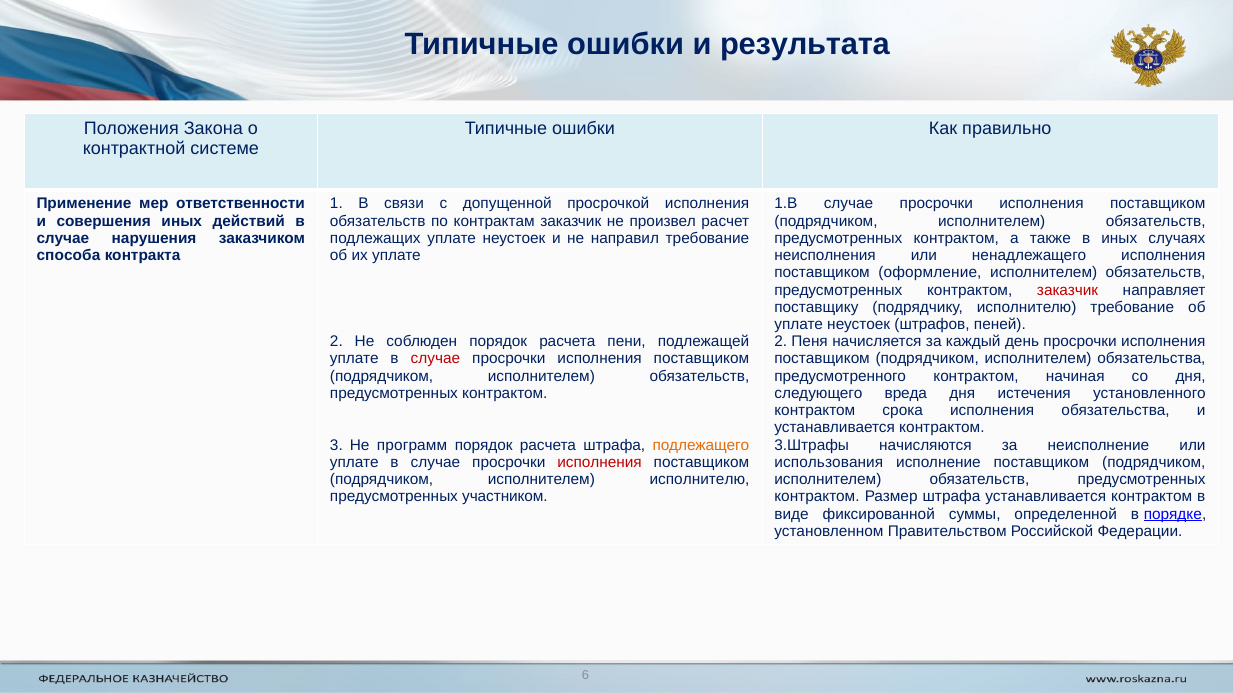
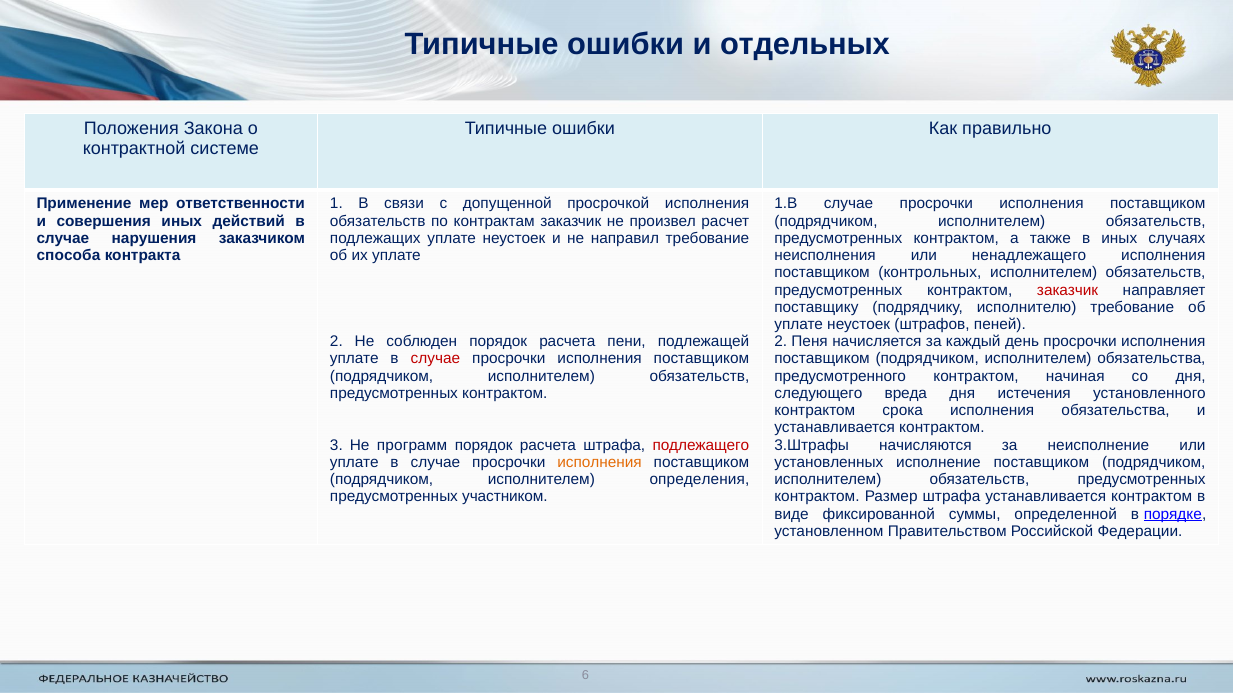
результата: результата -> отдельных
оформление: оформление -> контрольных
подлежащего colour: orange -> red
исполнения at (600, 463) colour: red -> orange
использования: использования -> установленных
исполнителем исполнителю: исполнителю -> определения
